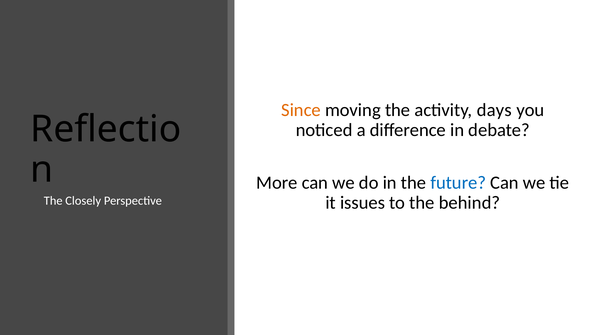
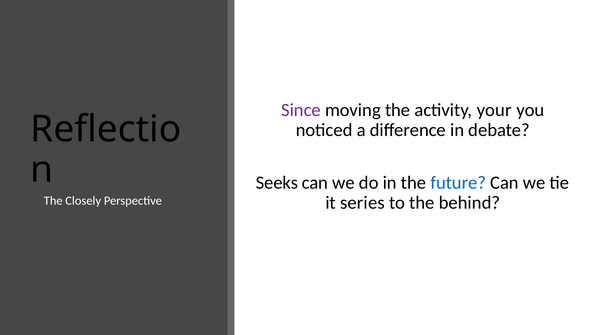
Since colour: orange -> purple
days: days -> your
More: More -> Seeks
issues: issues -> series
